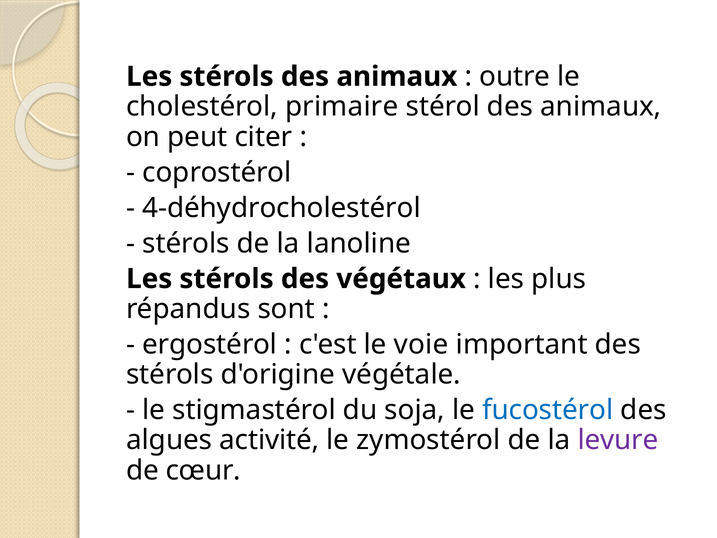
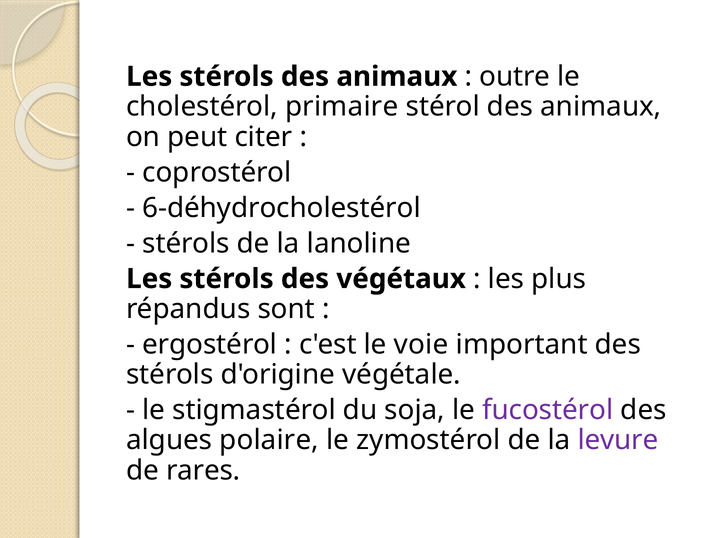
4-déhydrocholestérol: 4-déhydrocholestérol -> 6-déhydrocholestérol
fucostérol colour: blue -> purple
activité: activité -> polaire
cœur: cœur -> rares
